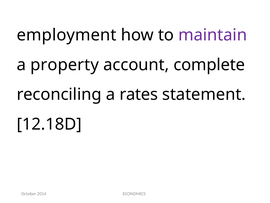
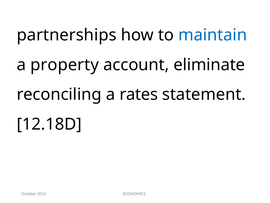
employment: employment -> partnerships
maintain colour: purple -> blue
complete: complete -> eliminate
